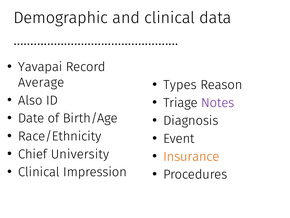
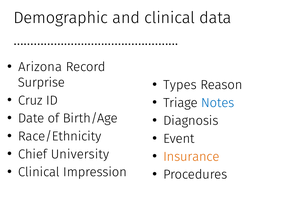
Yavapai: Yavapai -> Arizona
Average: Average -> Surprise
Also: Also -> Cruz
Notes colour: purple -> blue
